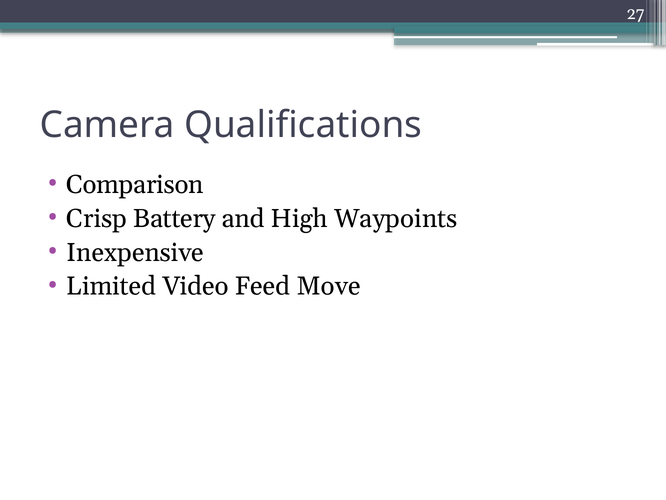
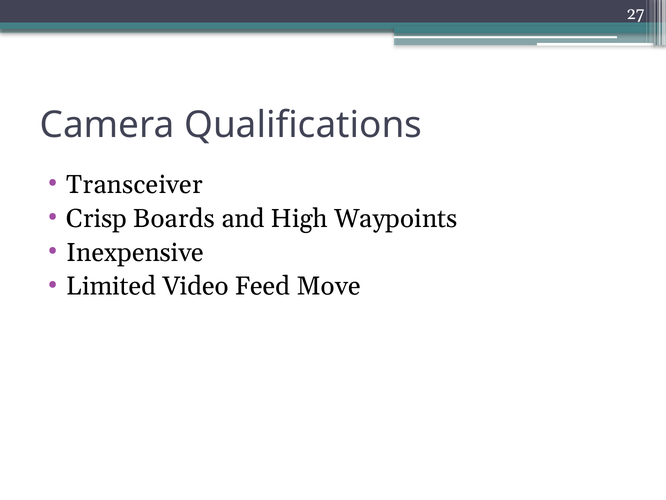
Comparison: Comparison -> Transceiver
Battery: Battery -> Boards
